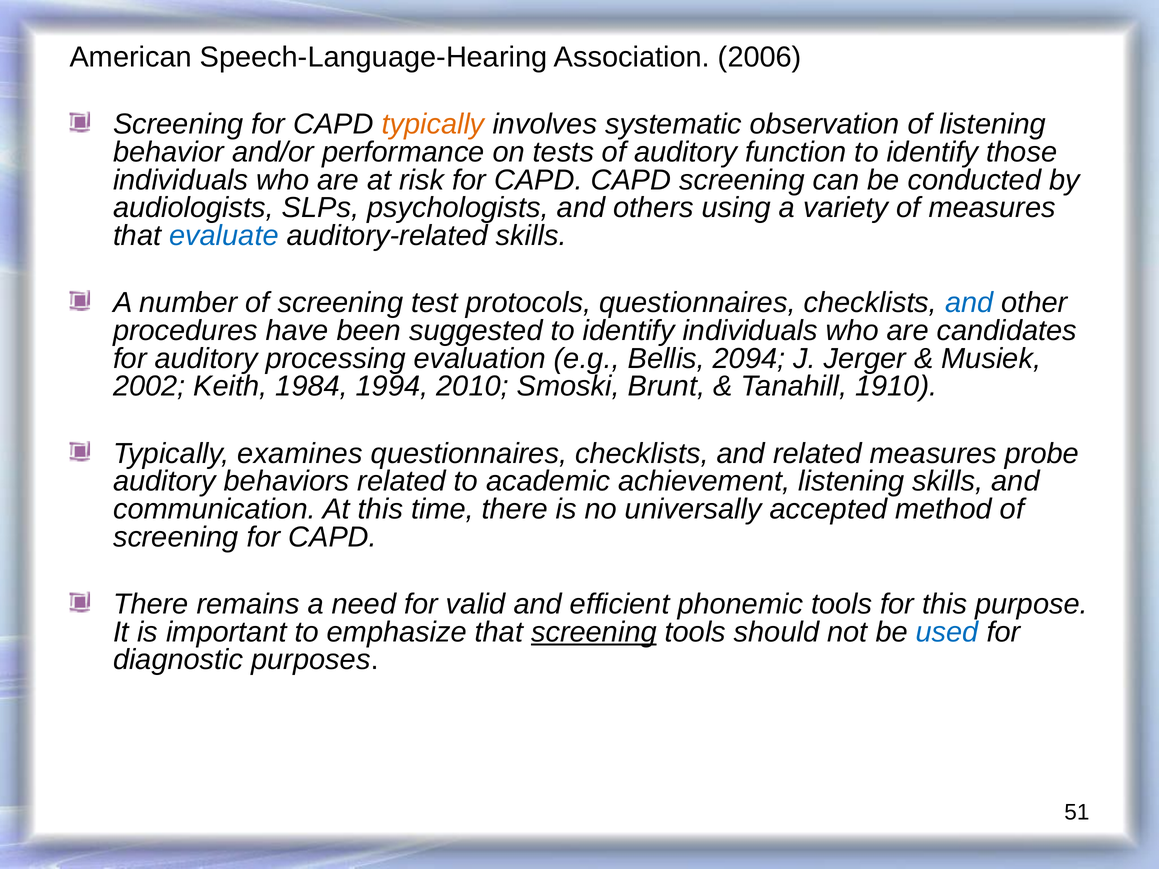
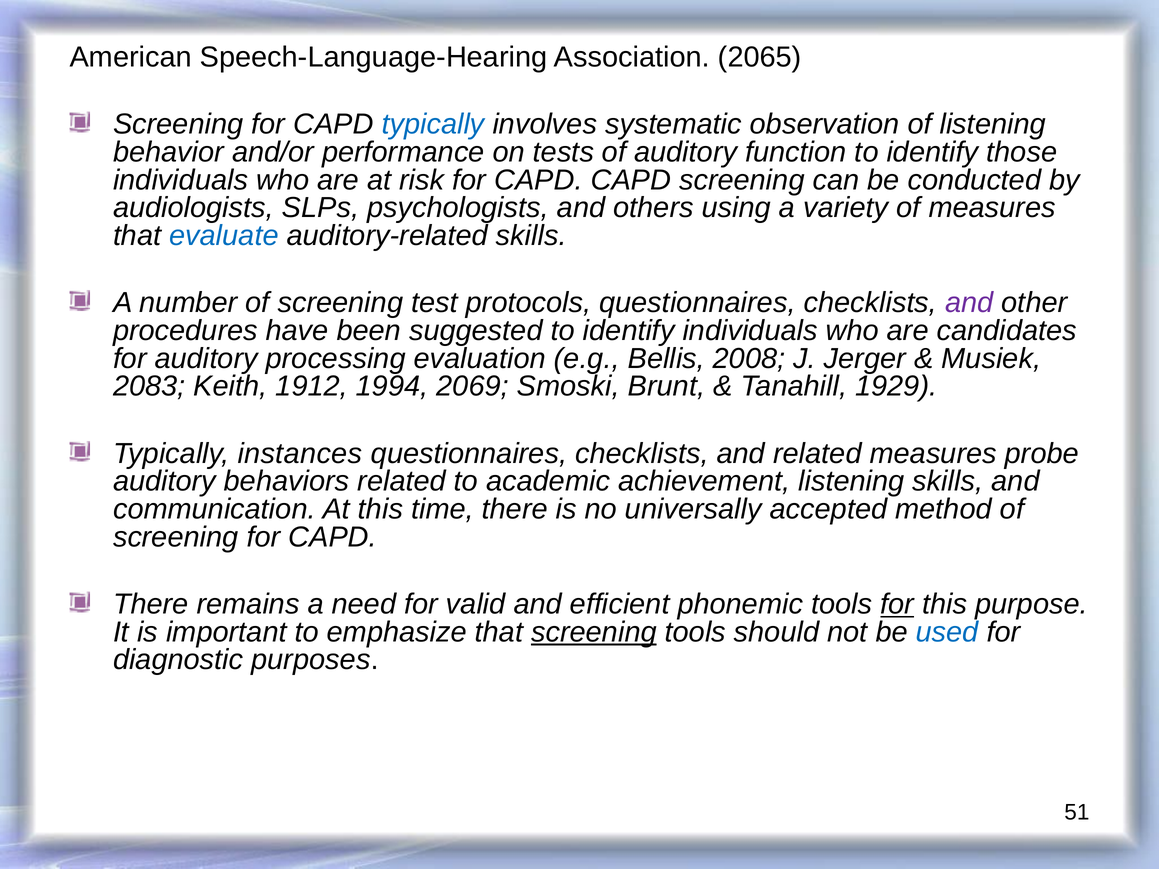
2006: 2006 -> 2065
typically at (433, 124) colour: orange -> blue
and at (969, 303) colour: blue -> purple
2094: 2094 -> 2008
2002: 2002 -> 2083
1984: 1984 -> 1912
2010: 2010 -> 2069
1910: 1910 -> 1929
examines: examines -> instances
for at (897, 604) underline: none -> present
